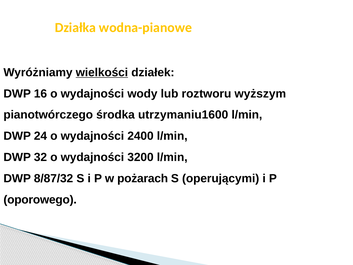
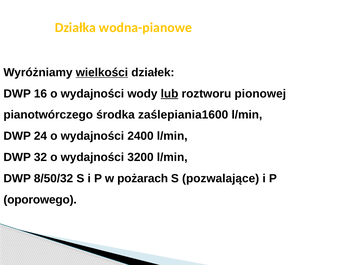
lub underline: none -> present
wyższym: wyższym -> pionowej
utrzymaniu1600: utrzymaniu1600 -> zaślepiania1600
8/87/32: 8/87/32 -> 8/50/32
operującymi: operującymi -> pozwalające
